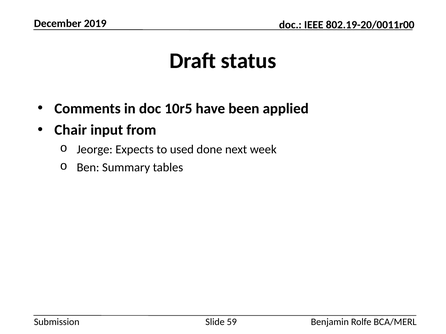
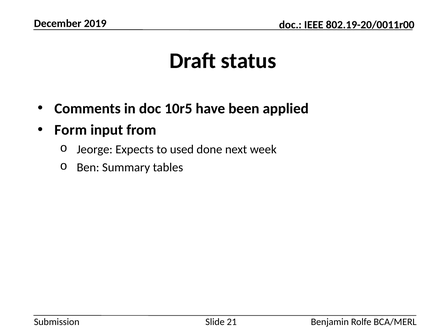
Chair: Chair -> Form
59: 59 -> 21
